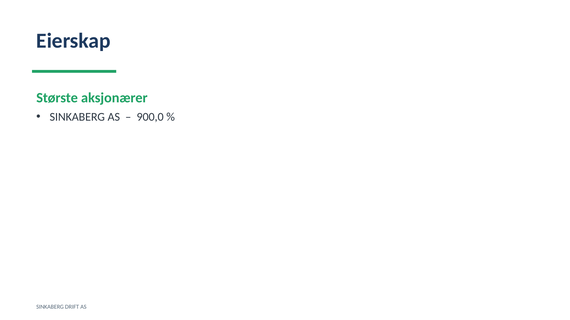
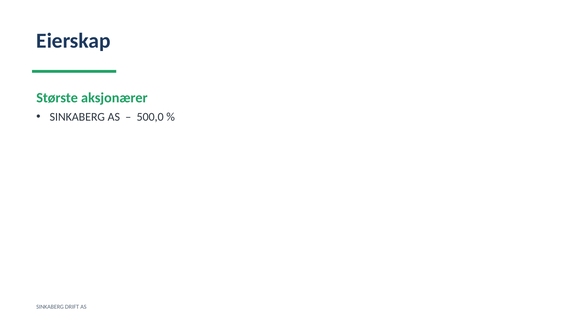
900,0: 900,0 -> 500,0
